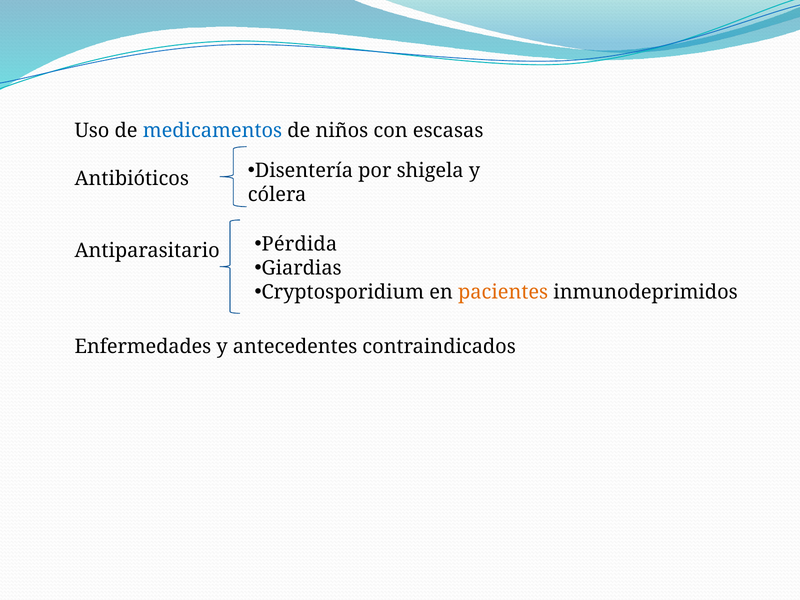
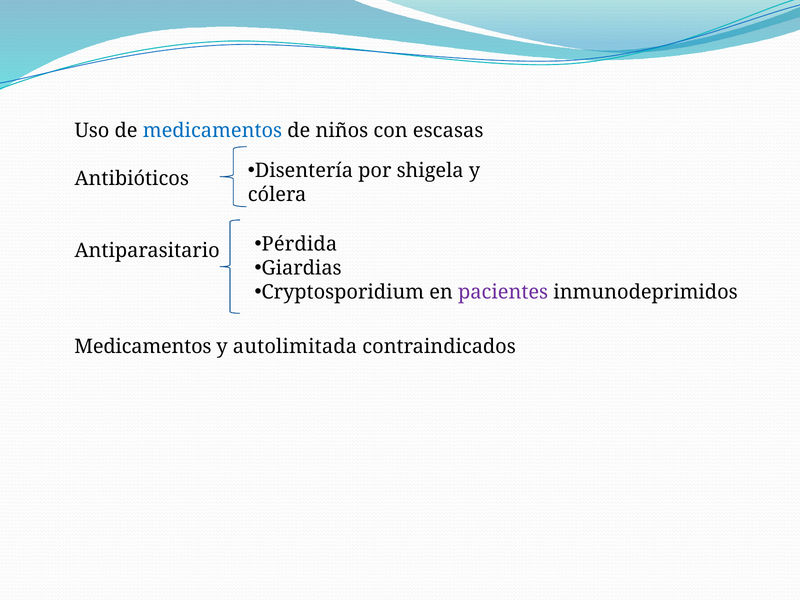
pacientes colour: orange -> purple
Enfermedades at (143, 347): Enfermedades -> Medicamentos
antecedentes: antecedentes -> autolimitada
